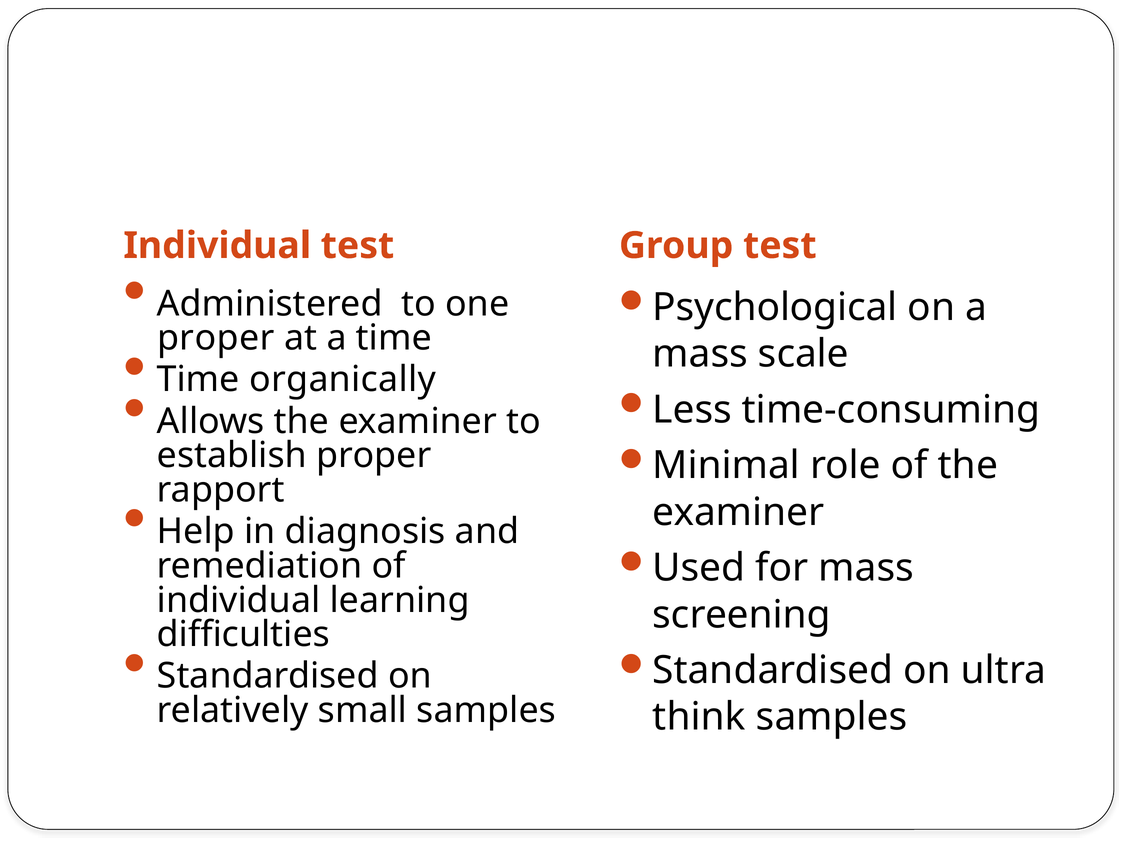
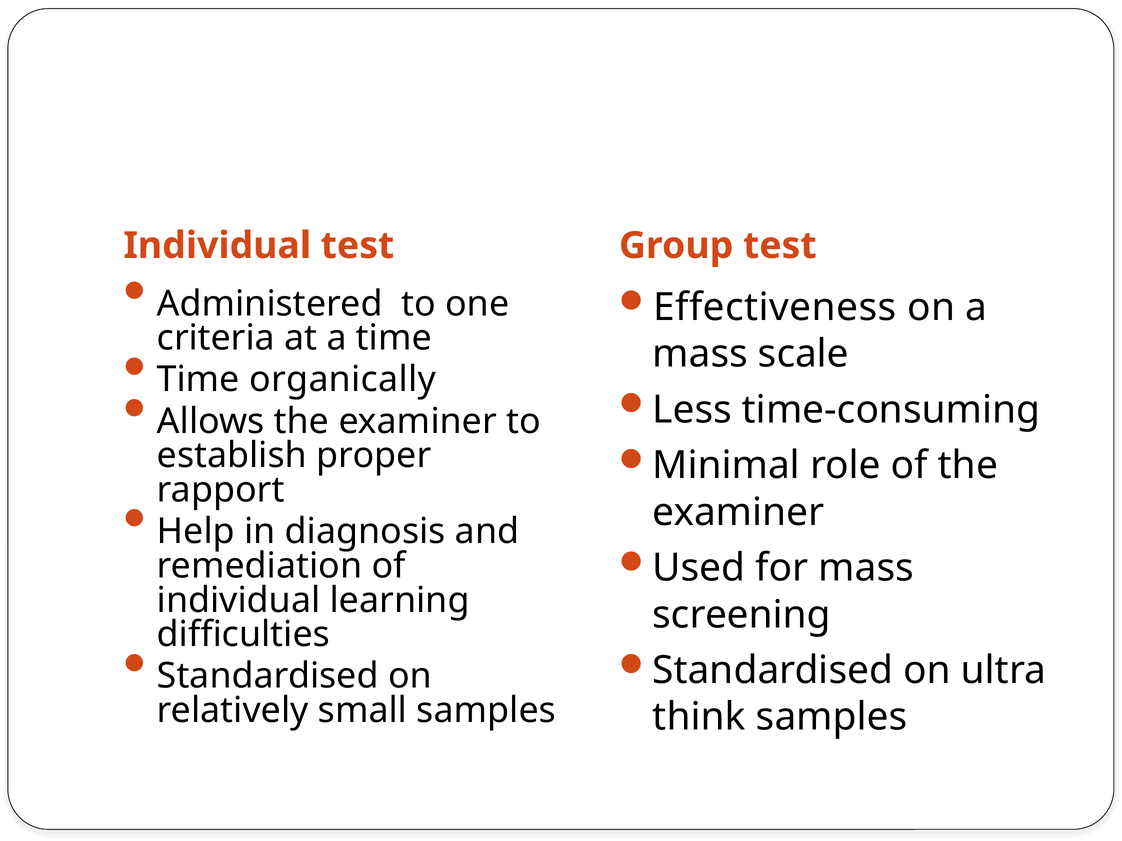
Psychological: Psychological -> Effectiveness
proper at (216, 338): proper -> criteria
